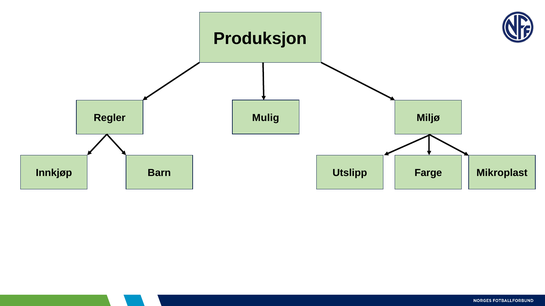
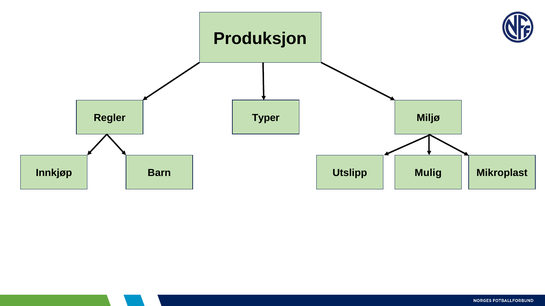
Mulig: Mulig -> Typer
Farge: Farge -> Mulig
